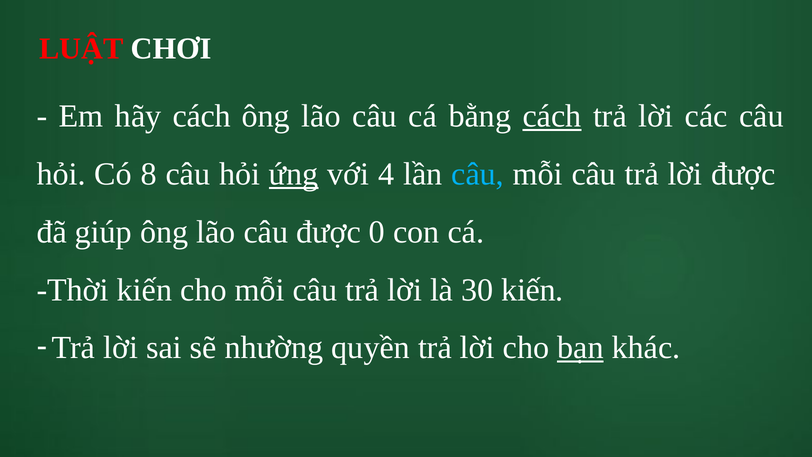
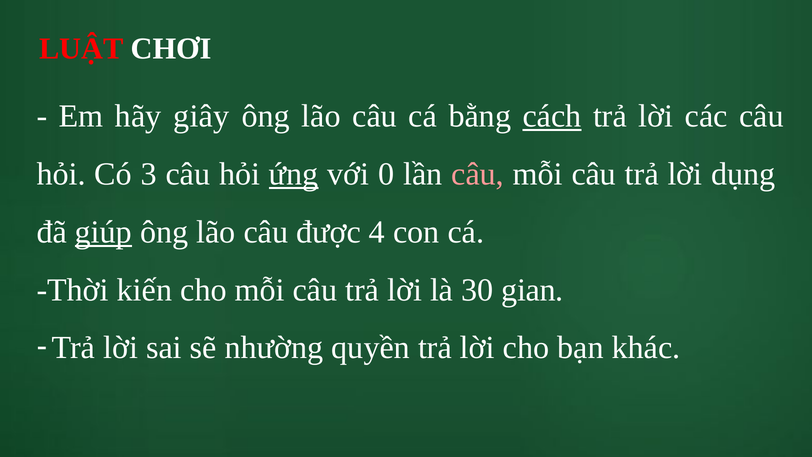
hãy cách: cách -> giây
8: 8 -> 3
4: 4 -> 0
câu at (478, 174) colour: light blue -> pink
lời được: được -> dụng
giúp underline: none -> present
0: 0 -> 4
30 kiến: kiến -> gian
bạn underline: present -> none
